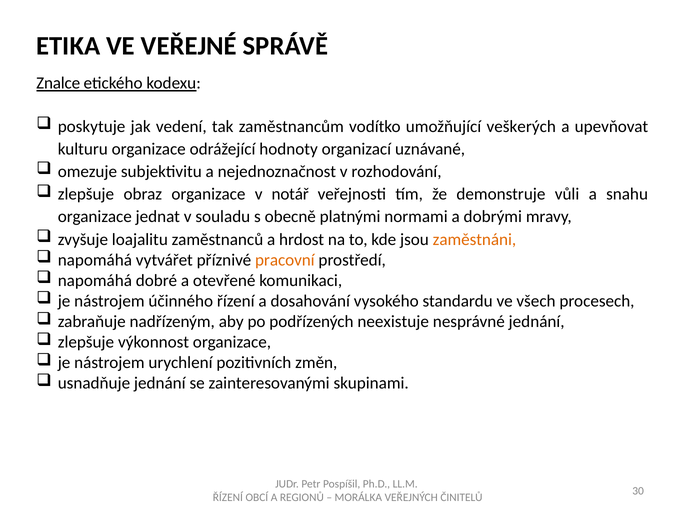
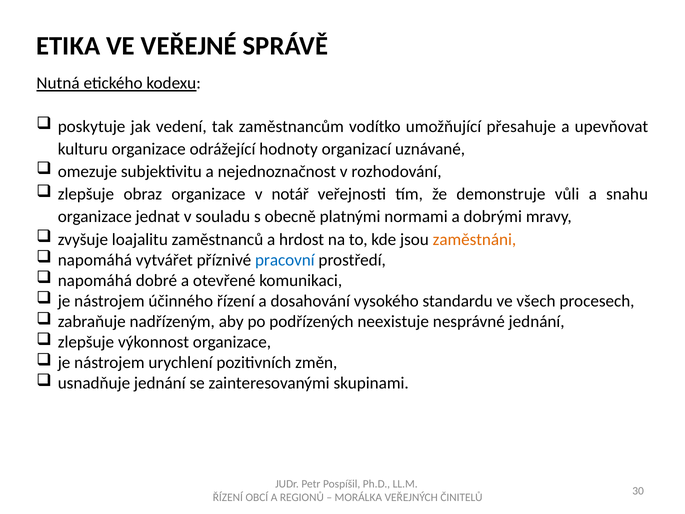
Znalce: Znalce -> Nutná
veškerých: veškerých -> přesahuje
pracovní colour: orange -> blue
